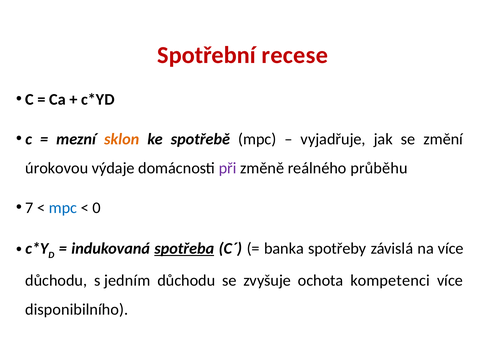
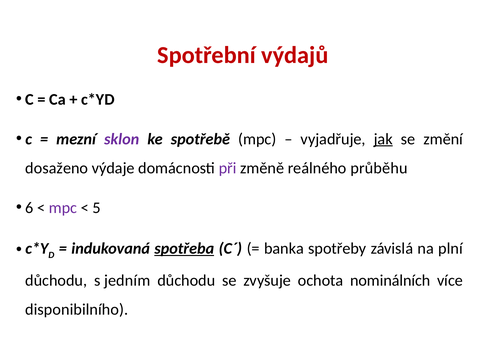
recese: recese -> výdajů
sklon colour: orange -> purple
jak underline: none -> present
úrokovou: úrokovou -> dosaženo
7: 7 -> 6
mpc at (63, 208) colour: blue -> purple
0: 0 -> 5
na více: více -> plní
kompetenci: kompetenci -> nominálních
